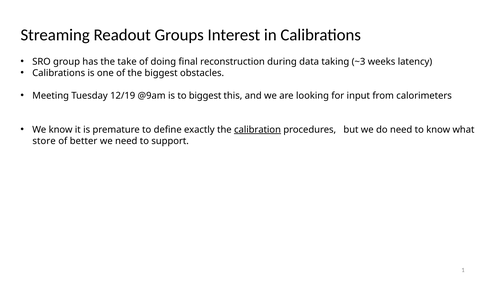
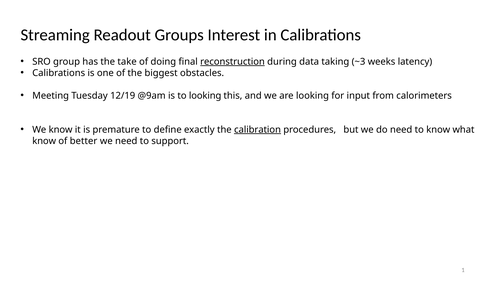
reconstruction underline: none -> present
to biggest: biggest -> looking
store at (44, 141): store -> know
